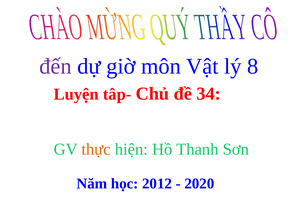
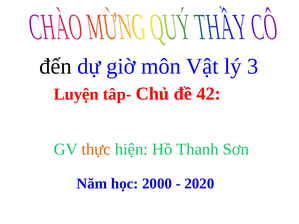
đến colour: purple -> black
8: 8 -> 3
34: 34 -> 42
2012: 2012 -> 2000
